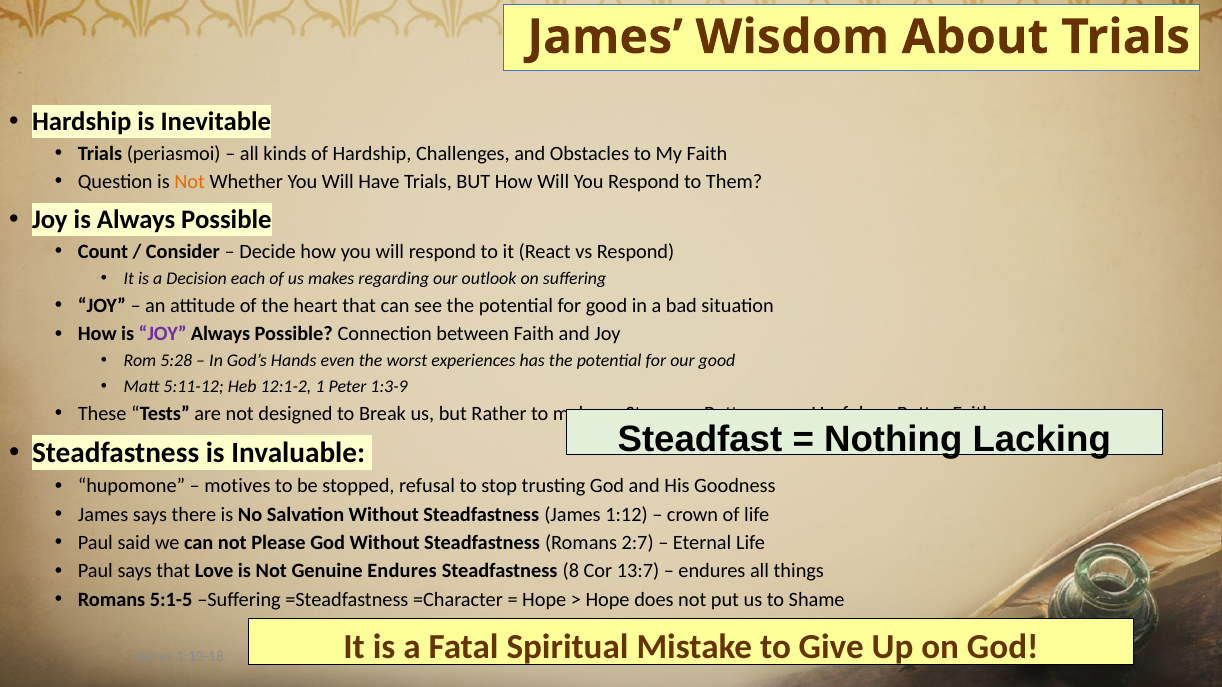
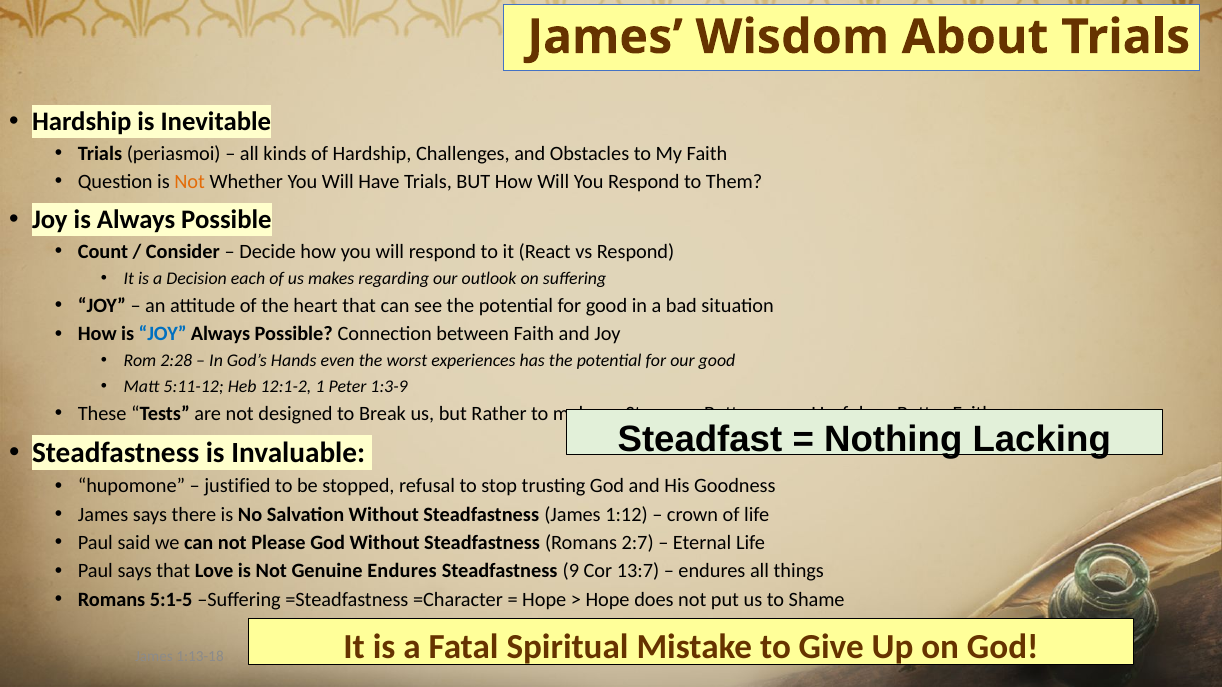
JOY at (163, 334) colour: purple -> blue
5:28: 5:28 -> 2:28
motives: motives -> justified
8: 8 -> 9
